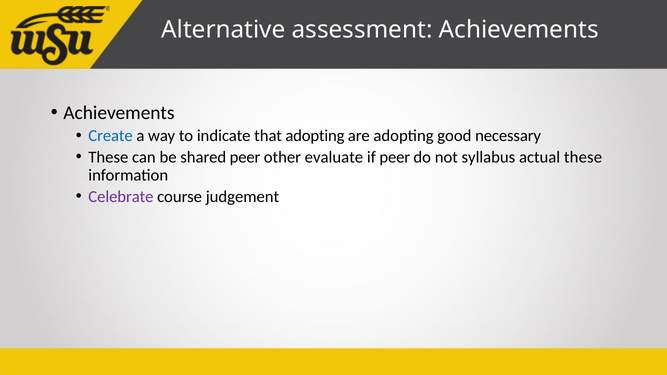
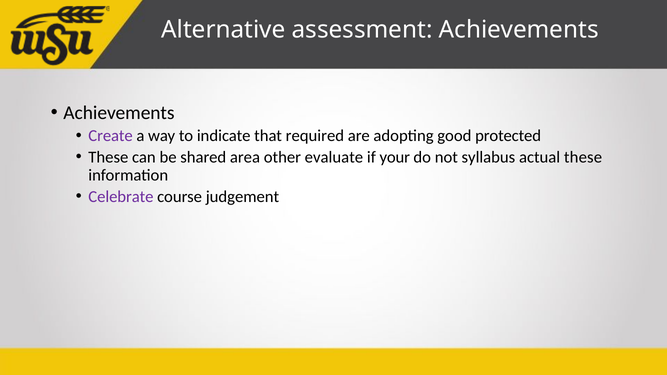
Create colour: blue -> purple
that adopting: adopting -> required
necessary: necessary -> protected
shared peer: peer -> area
if peer: peer -> your
